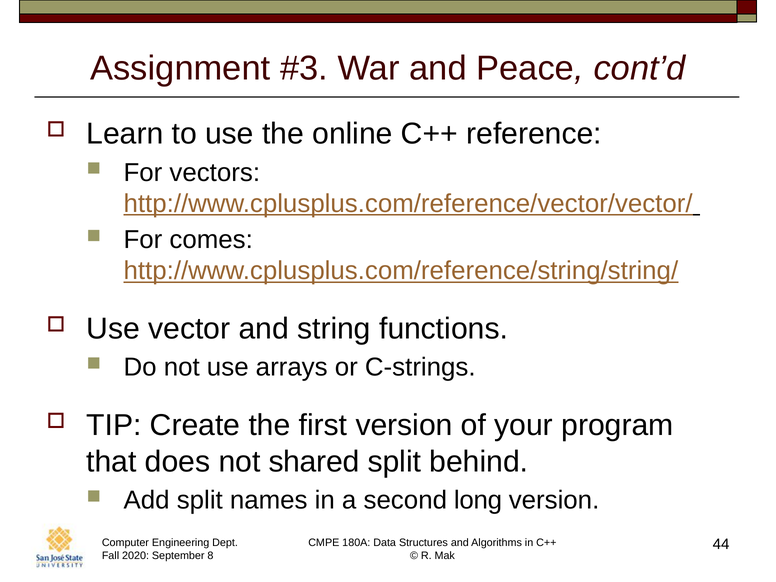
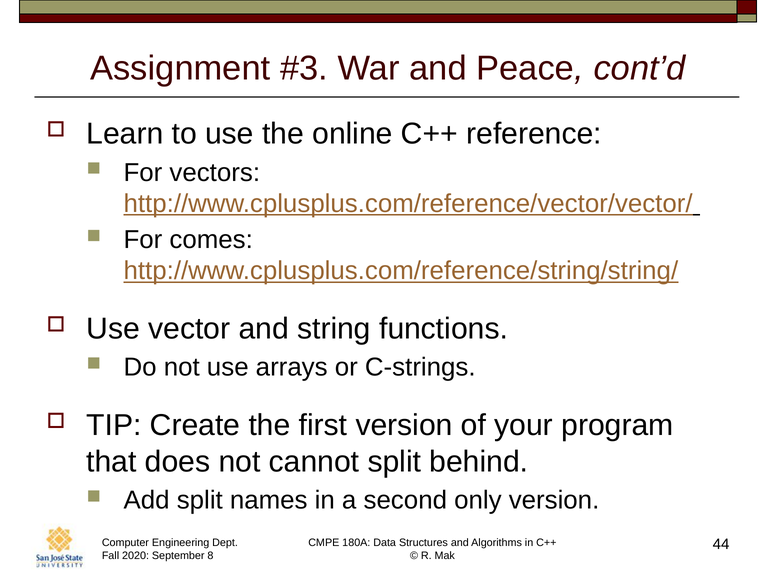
shared: shared -> cannot
long: long -> only
